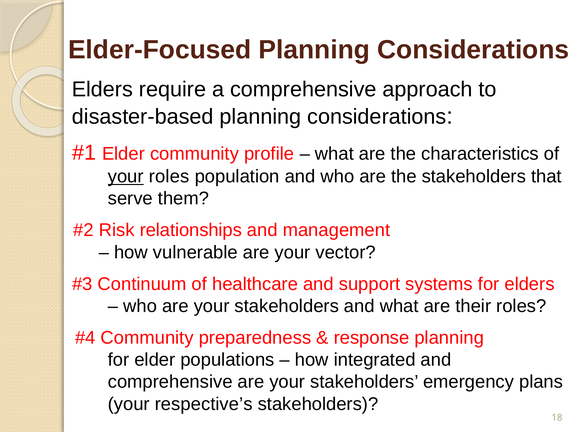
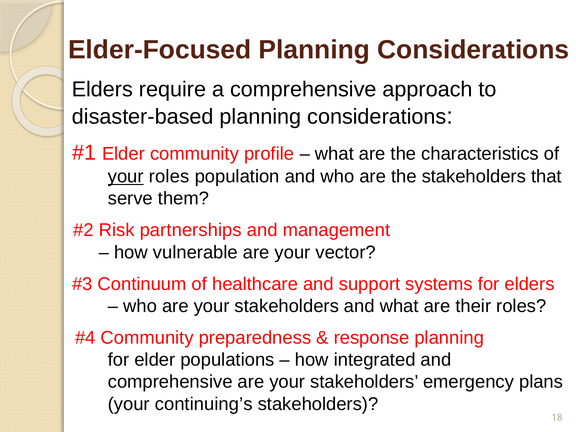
relationships: relationships -> partnerships
respective’s: respective’s -> continuing’s
